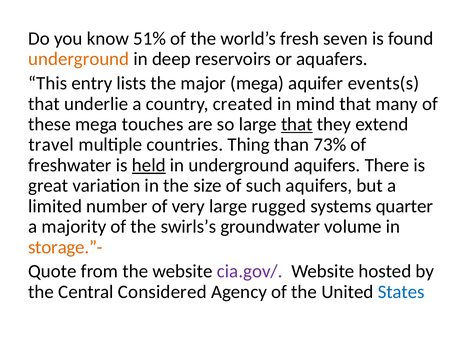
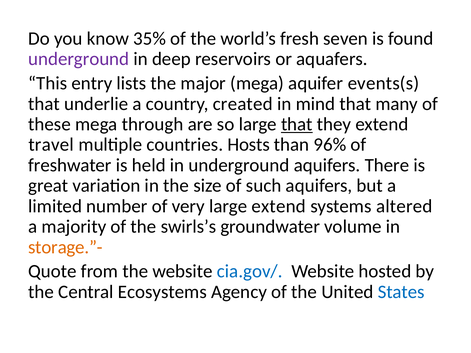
51%: 51% -> 35%
underground at (79, 59) colour: orange -> purple
touches: touches -> through
Thing: Thing -> Hosts
73%: 73% -> 96%
held underline: present -> none
large rugged: rugged -> extend
quarter: quarter -> altered
cia.gov/ colour: purple -> blue
Considered: Considered -> Ecosystems
